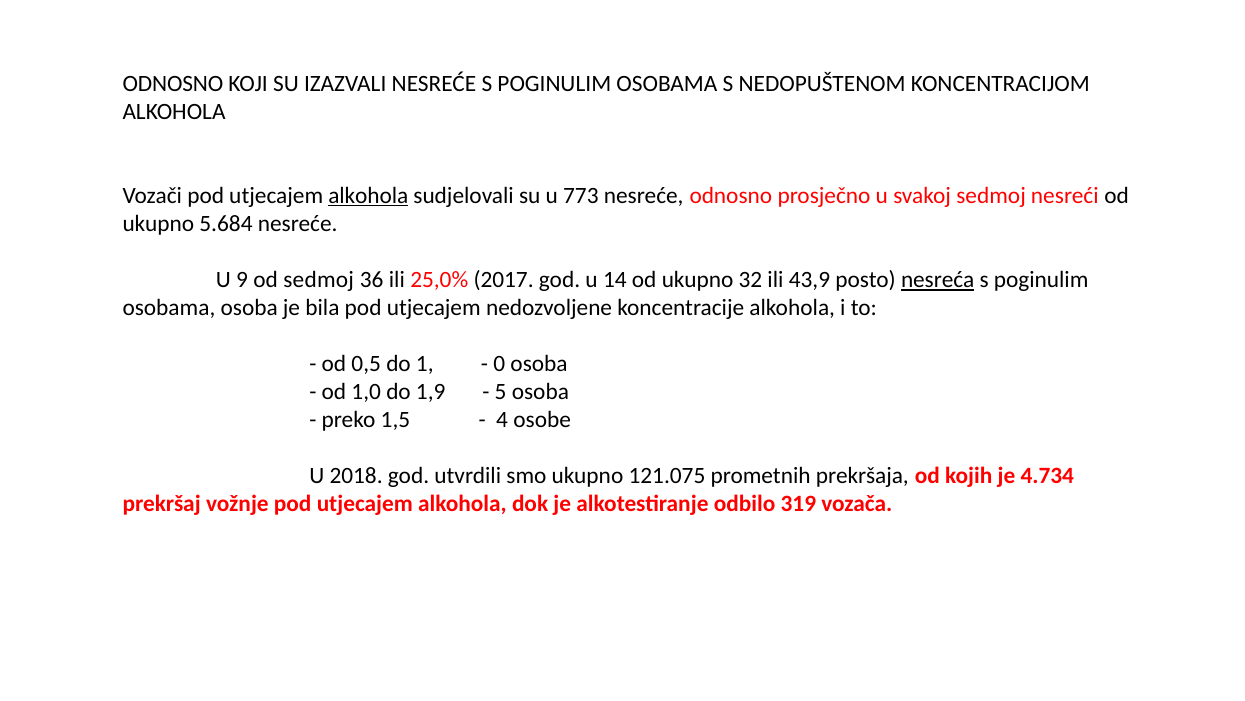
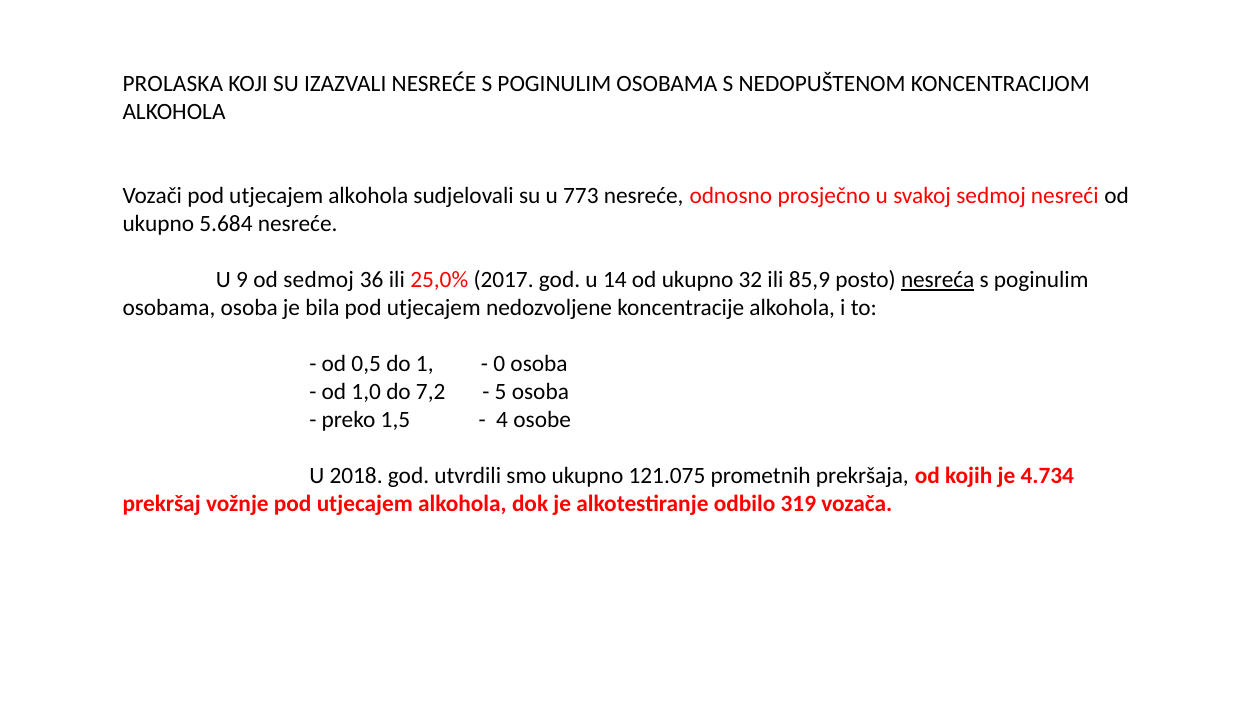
ODNOSNO at (173, 83): ODNOSNO -> PROLASKA
alkohola at (368, 196) underline: present -> none
43,9: 43,9 -> 85,9
1,9: 1,9 -> 7,2
